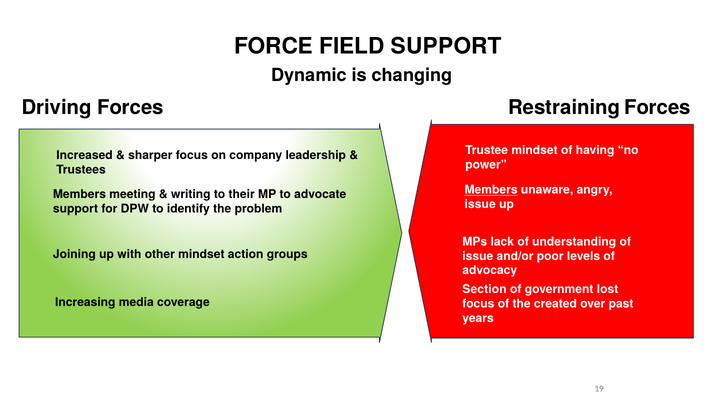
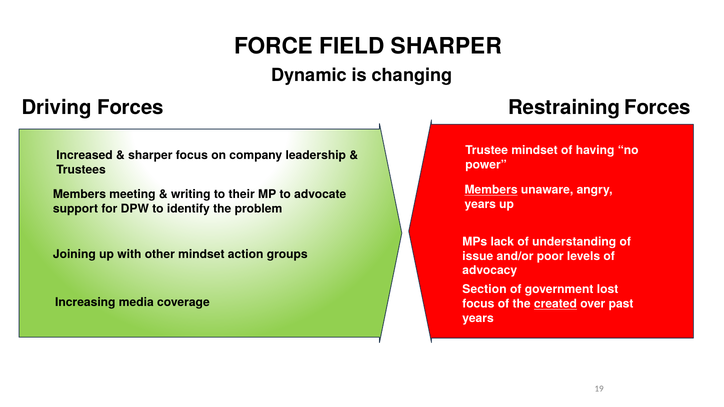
FIELD SUPPORT: SUPPORT -> SHARPER
issue at (480, 205): issue -> years
created underline: none -> present
